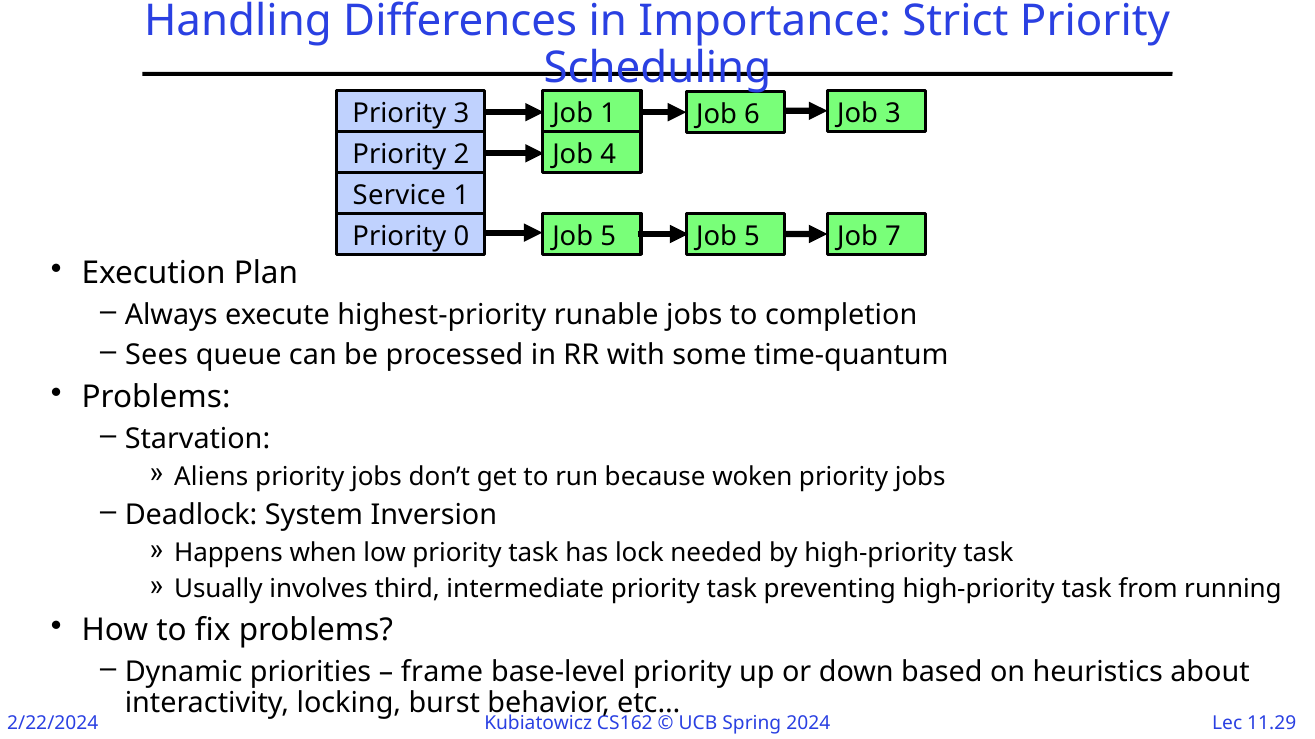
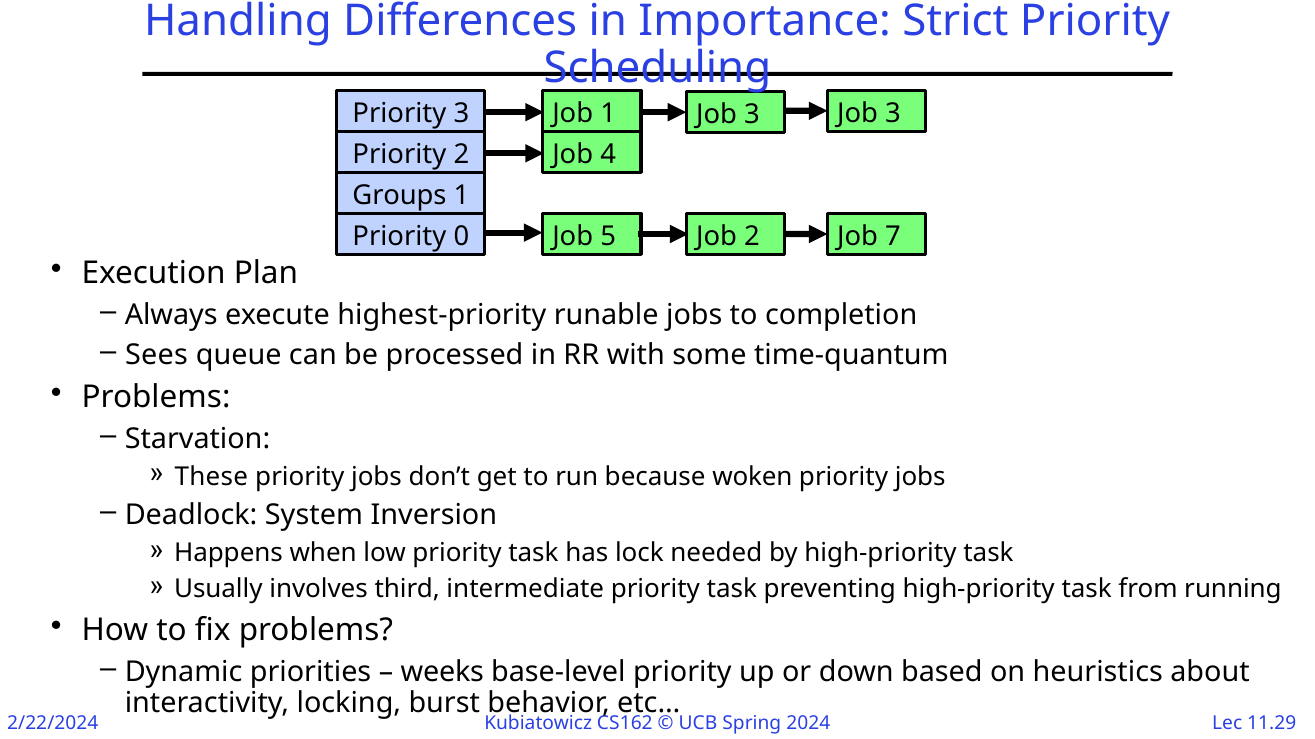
1 Job 6: 6 -> 3
Service: Service -> Groups
5 Job 5: 5 -> 2
Aliens: Aliens -> These
frame: frame -> weeks
